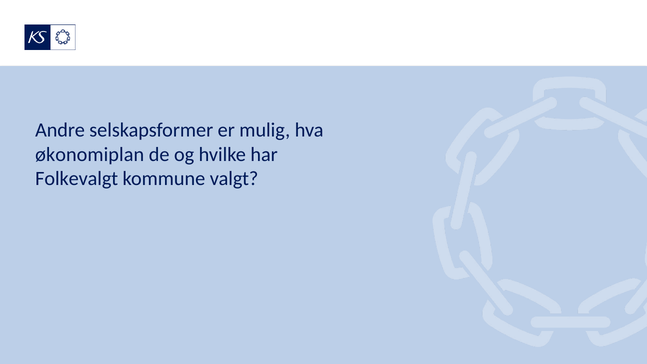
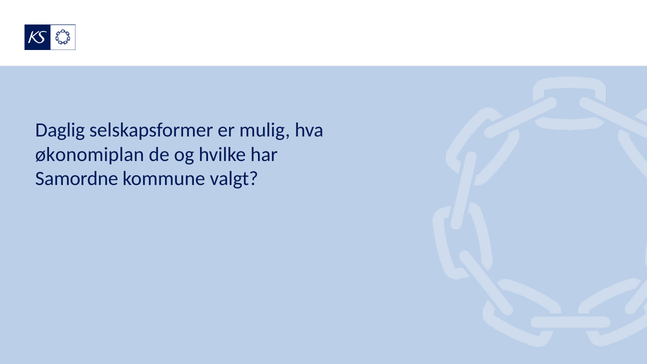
Andre: Andre -> Daglig
Folkevalgt: Folkevalgt -> Samordne
